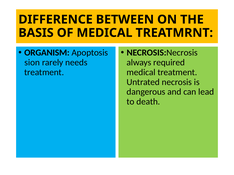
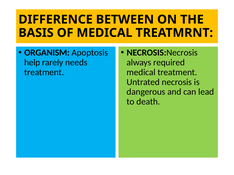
sion: sion -> help
